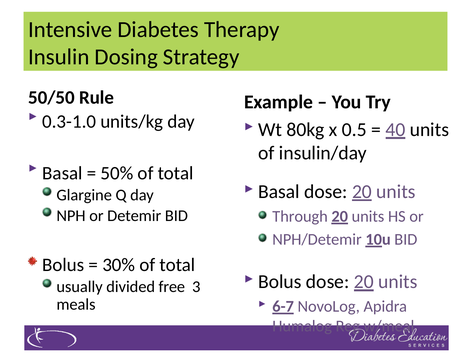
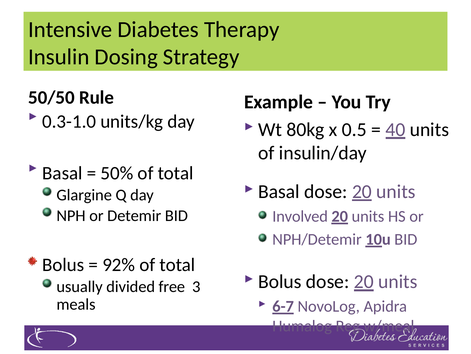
Through: Through -> Involved
30%: 30% -> 92%
